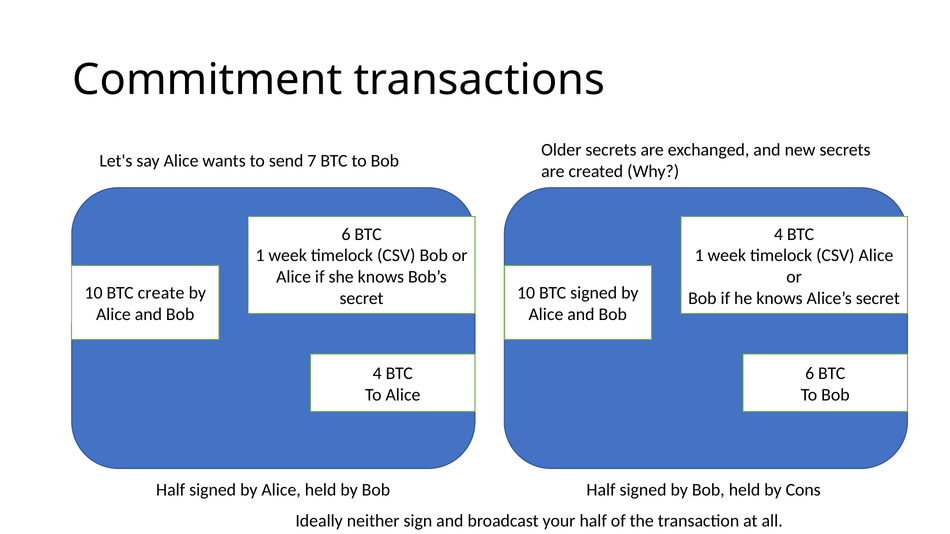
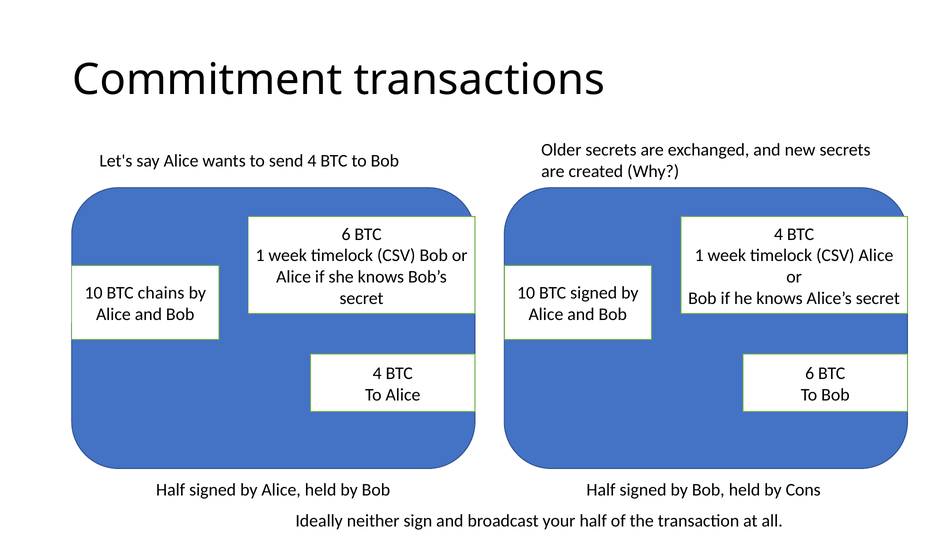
send 7: 7 -> 4
create: create -> chains
